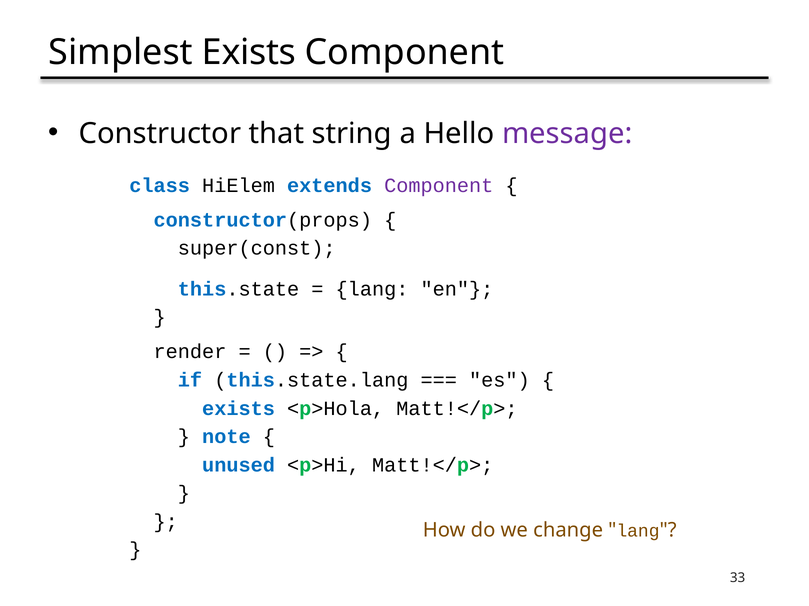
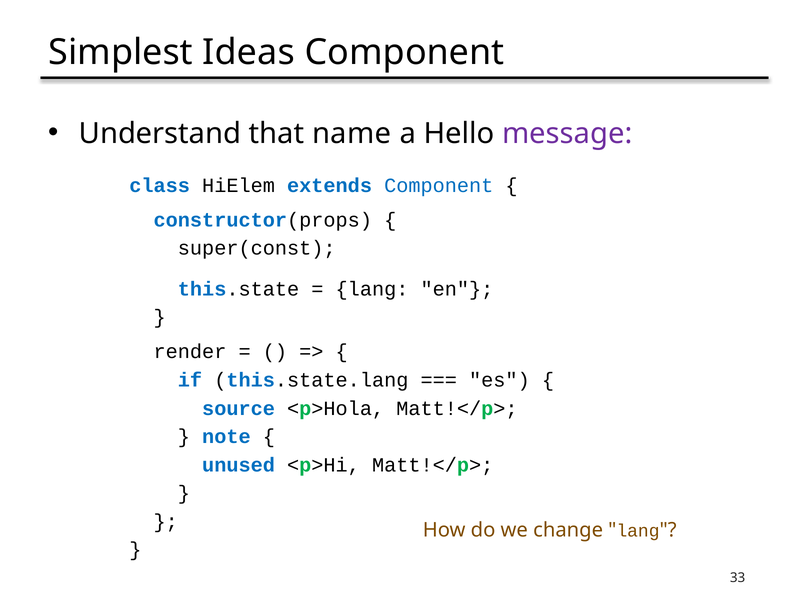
Simplest Exists: Exists -> Ideas
Constructor: Constructor -> Understand
string: string -> name
Component at (439, 186) colour: purple -> blue
exists at (239, 409): exists -> source
